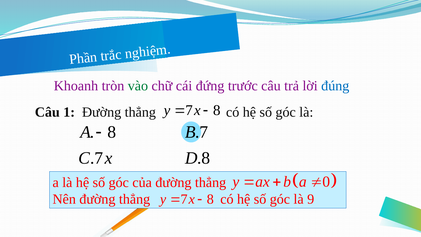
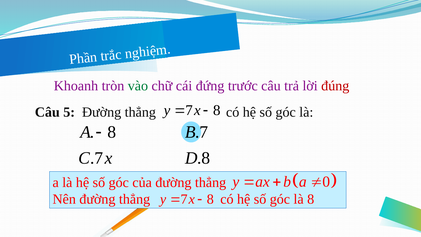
đúng colour: blue -> red
1: 1 -> 5
là 9: 9 -> 8
